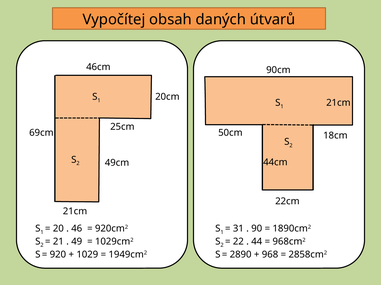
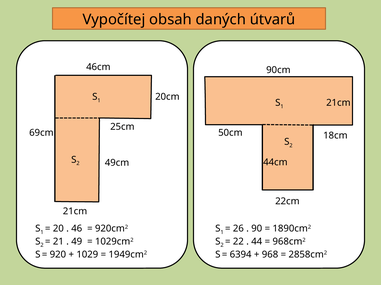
31: 31 -> 26
2890: 2890 -> 6394
